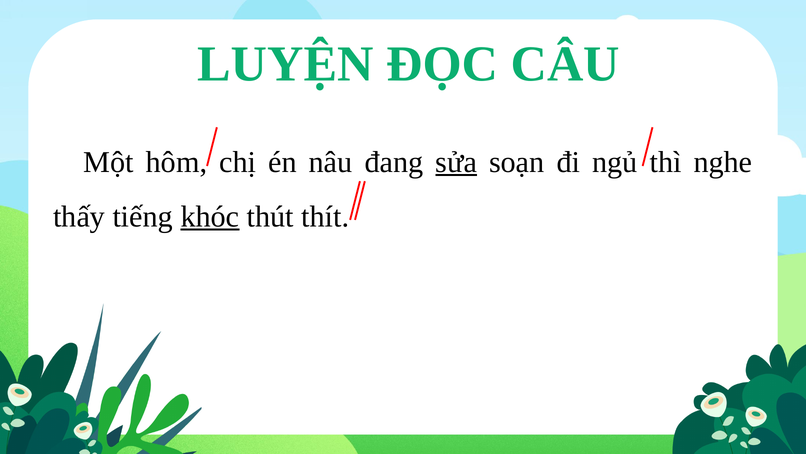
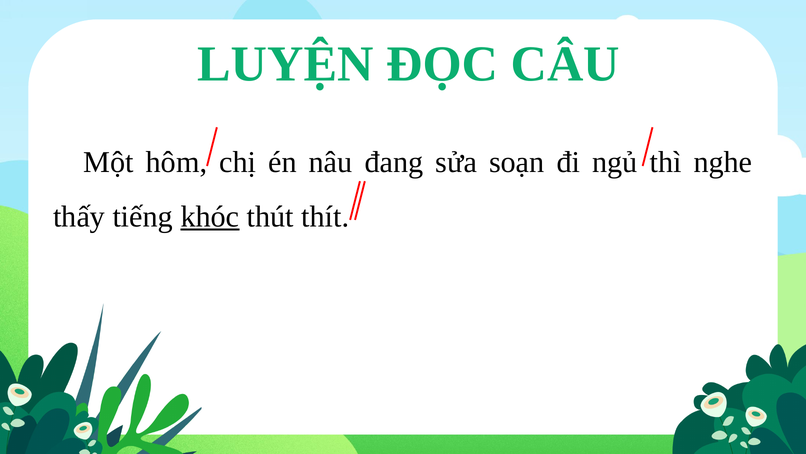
sửa underline: present -> none
